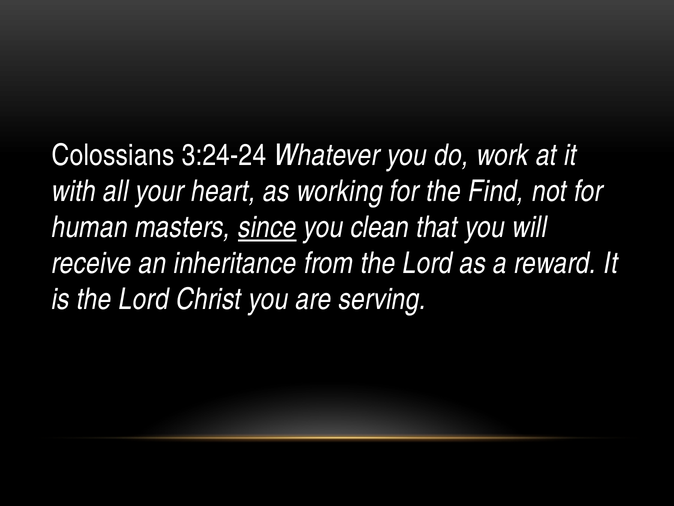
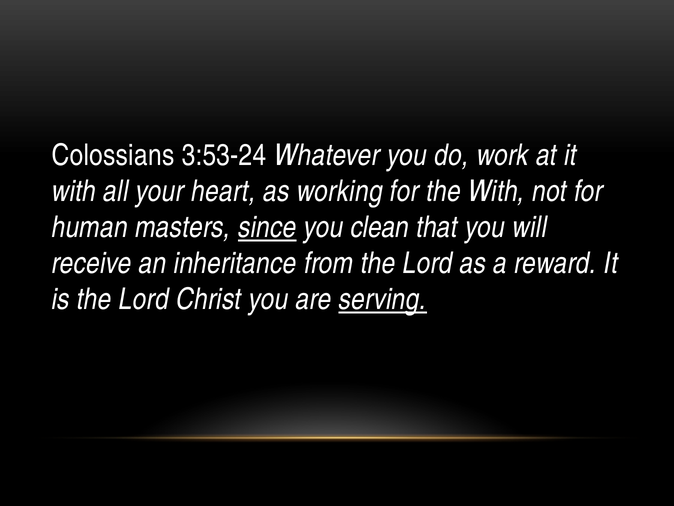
3:24-24: 3:24-24 -> 3:53-24
the Find: Find -> With
serving underline: none -> present
